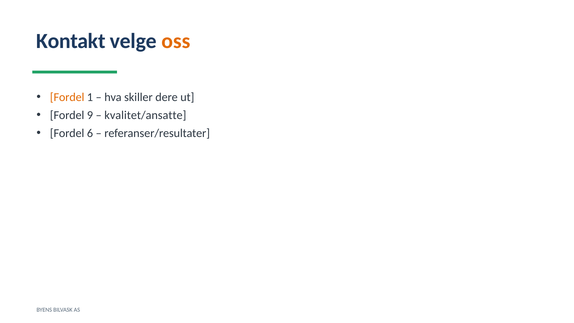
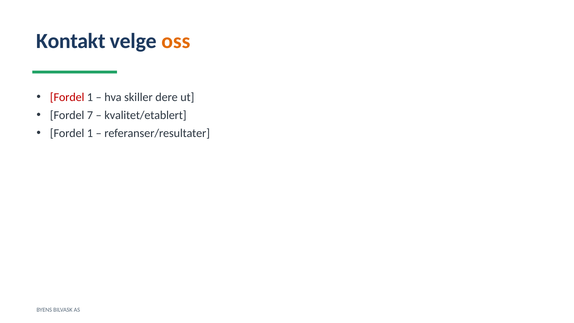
Fordel at (67, 97) colour: orange -> red
9: 9 -> 7
kvalitet/ansatte: kvalitet/ansatte -> kvalitet/etablert
6 at (90, 133): 6 -> 1
